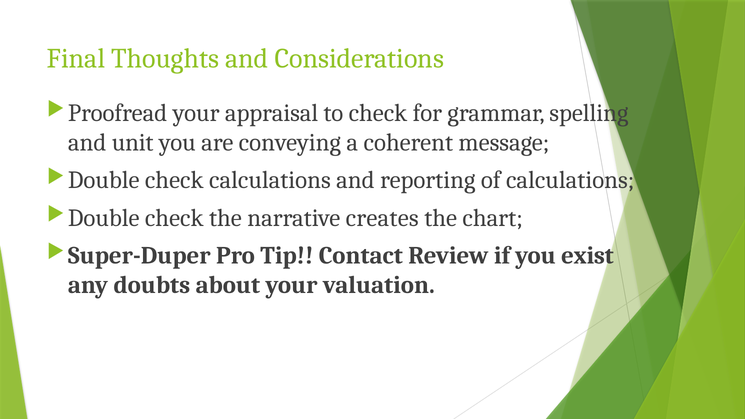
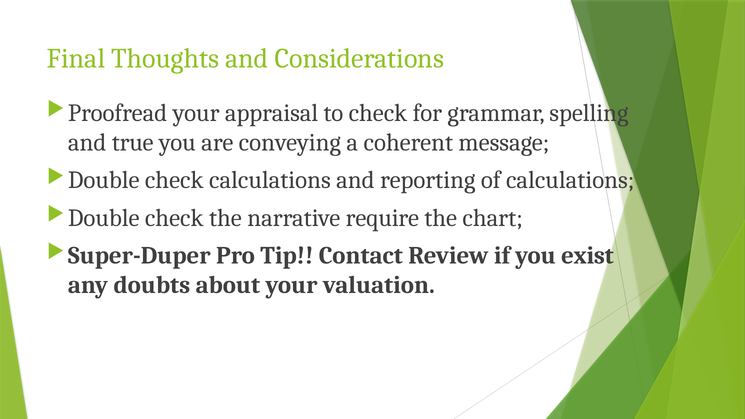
unit: unit -> true
creates: creates -> require
